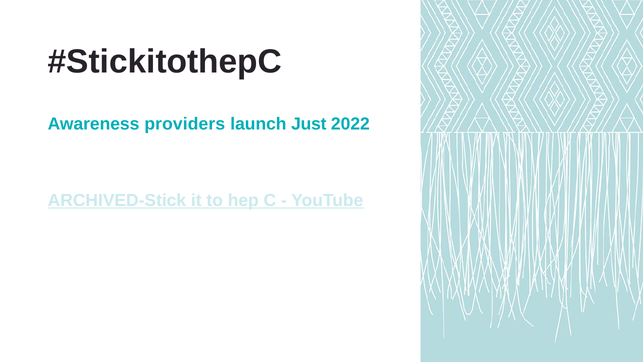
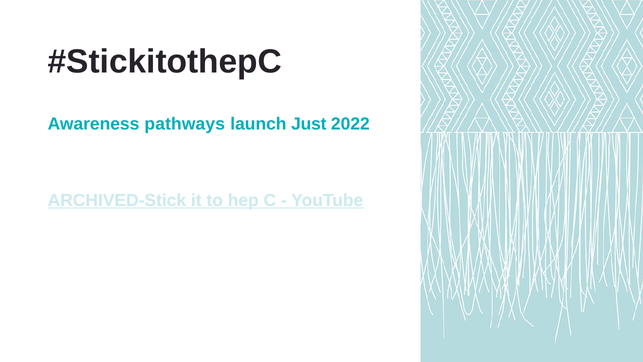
providers: providers -> pathways
